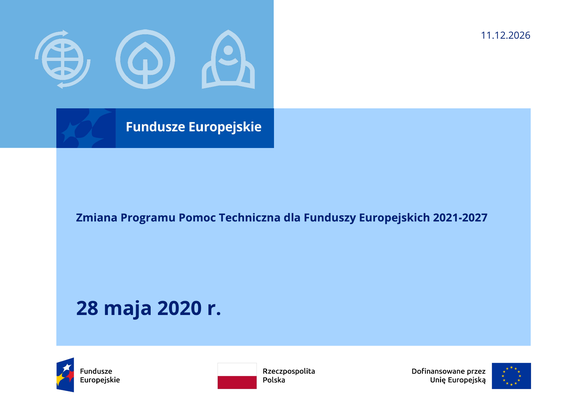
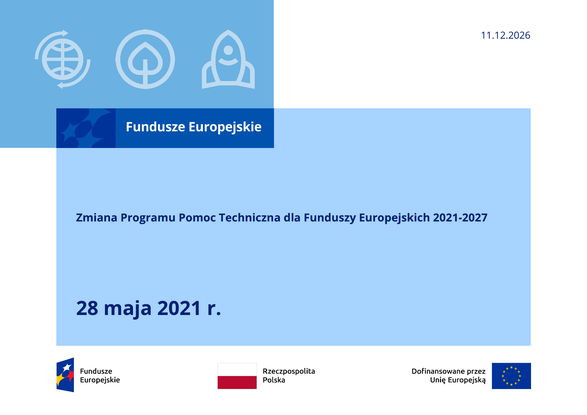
2020: 2020 -> 2021
